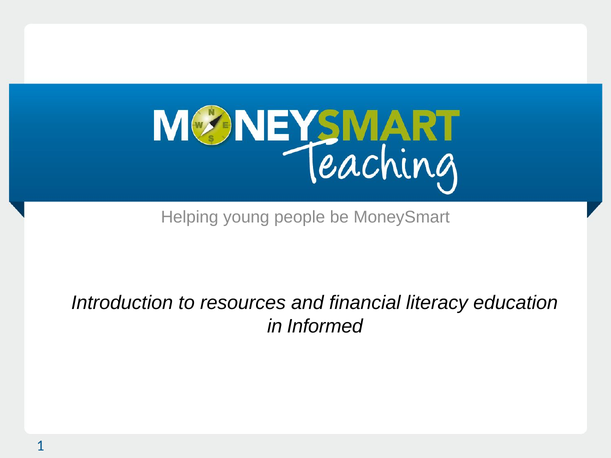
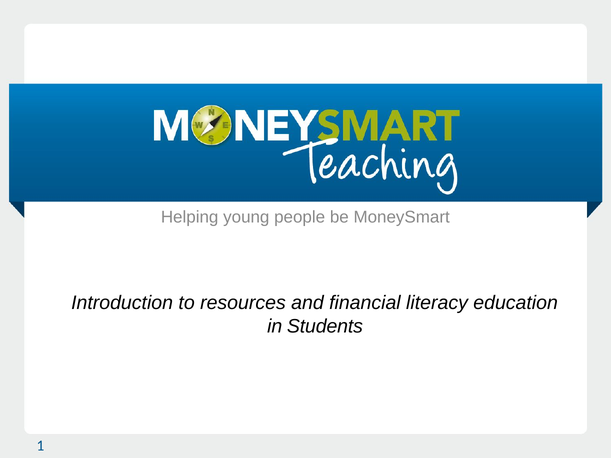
Informed: Informed -> Students
